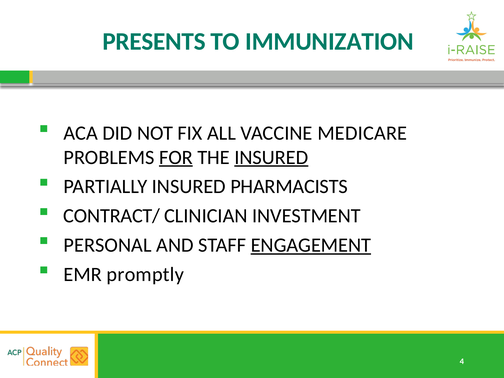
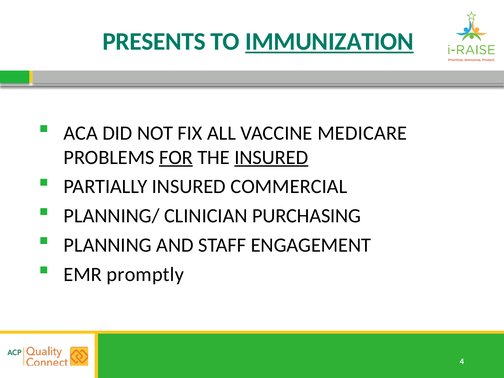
IMMUNIZATION underline: none -> present
PHARMACISTS: PHARMACISTS -> COMMERCIAL
CONTRACT/: CONTRACT/ -> PLANNING/
INVESTMENT: INVESTMENT -> PURCHASING
PERSONAL: PERSONAL -> PLANNING
ENGAGEMENT underline: present -> none
